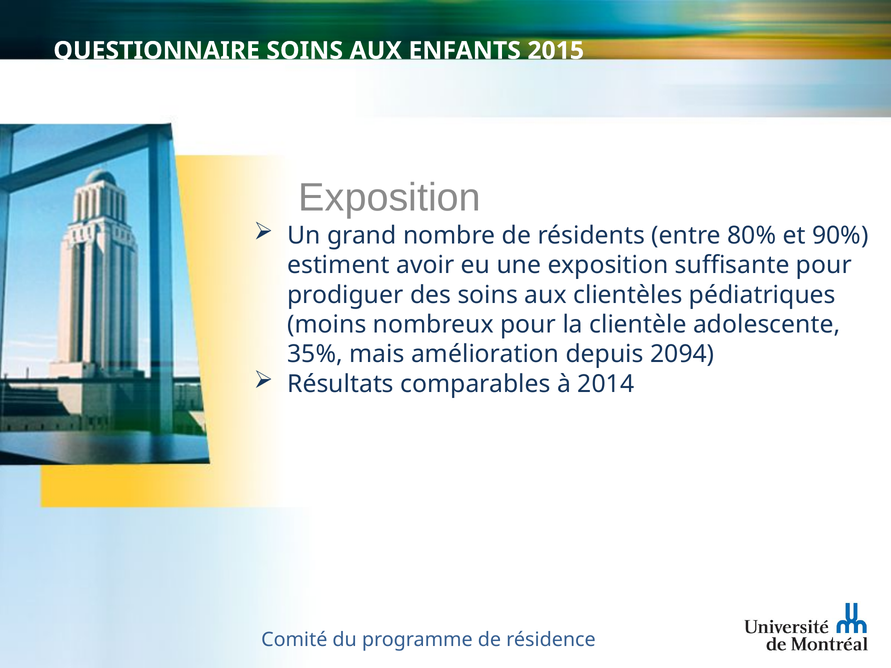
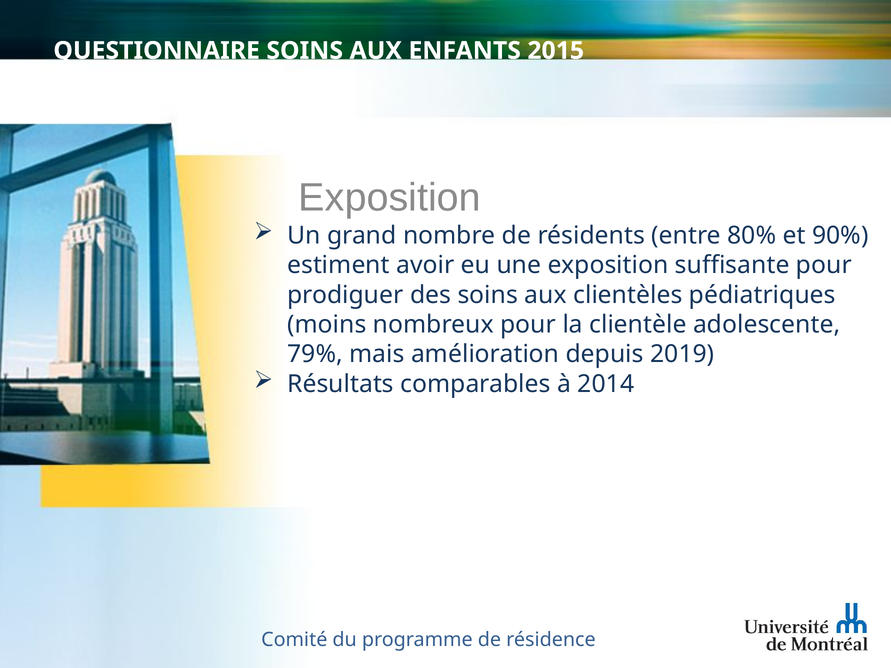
35%: 35% -> 79%
2094: 2094 -> 2019
